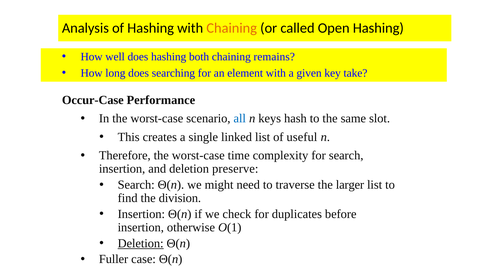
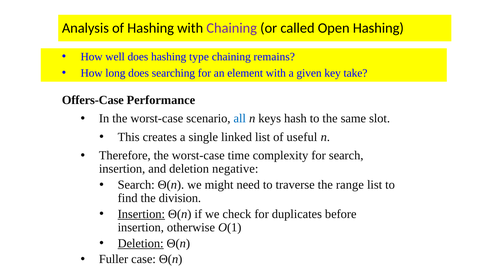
Chaining at (232, 28) colour: orange -> purple
both: both -> type
Occur-Case: Occur-Case -> Offers-Case
preserve: preserve -> negative
larger: larger -> range
Insertion at (141, 214) underline: none -> present
